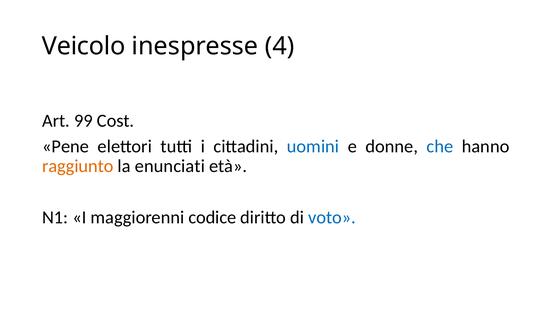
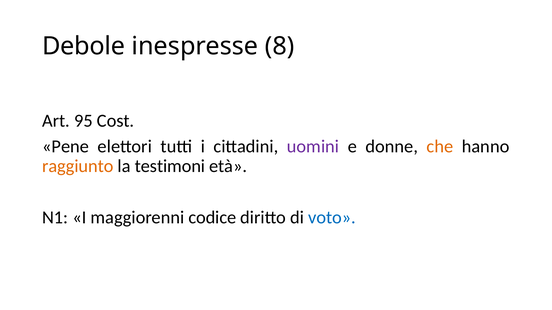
Veicolo: Veicolo -> Debole
4: 4 -> 8
99: 99 -> 95
uomini colour: blue -> purple
che colour: blue -> orange
enunciati: enunciati -> testimoni
